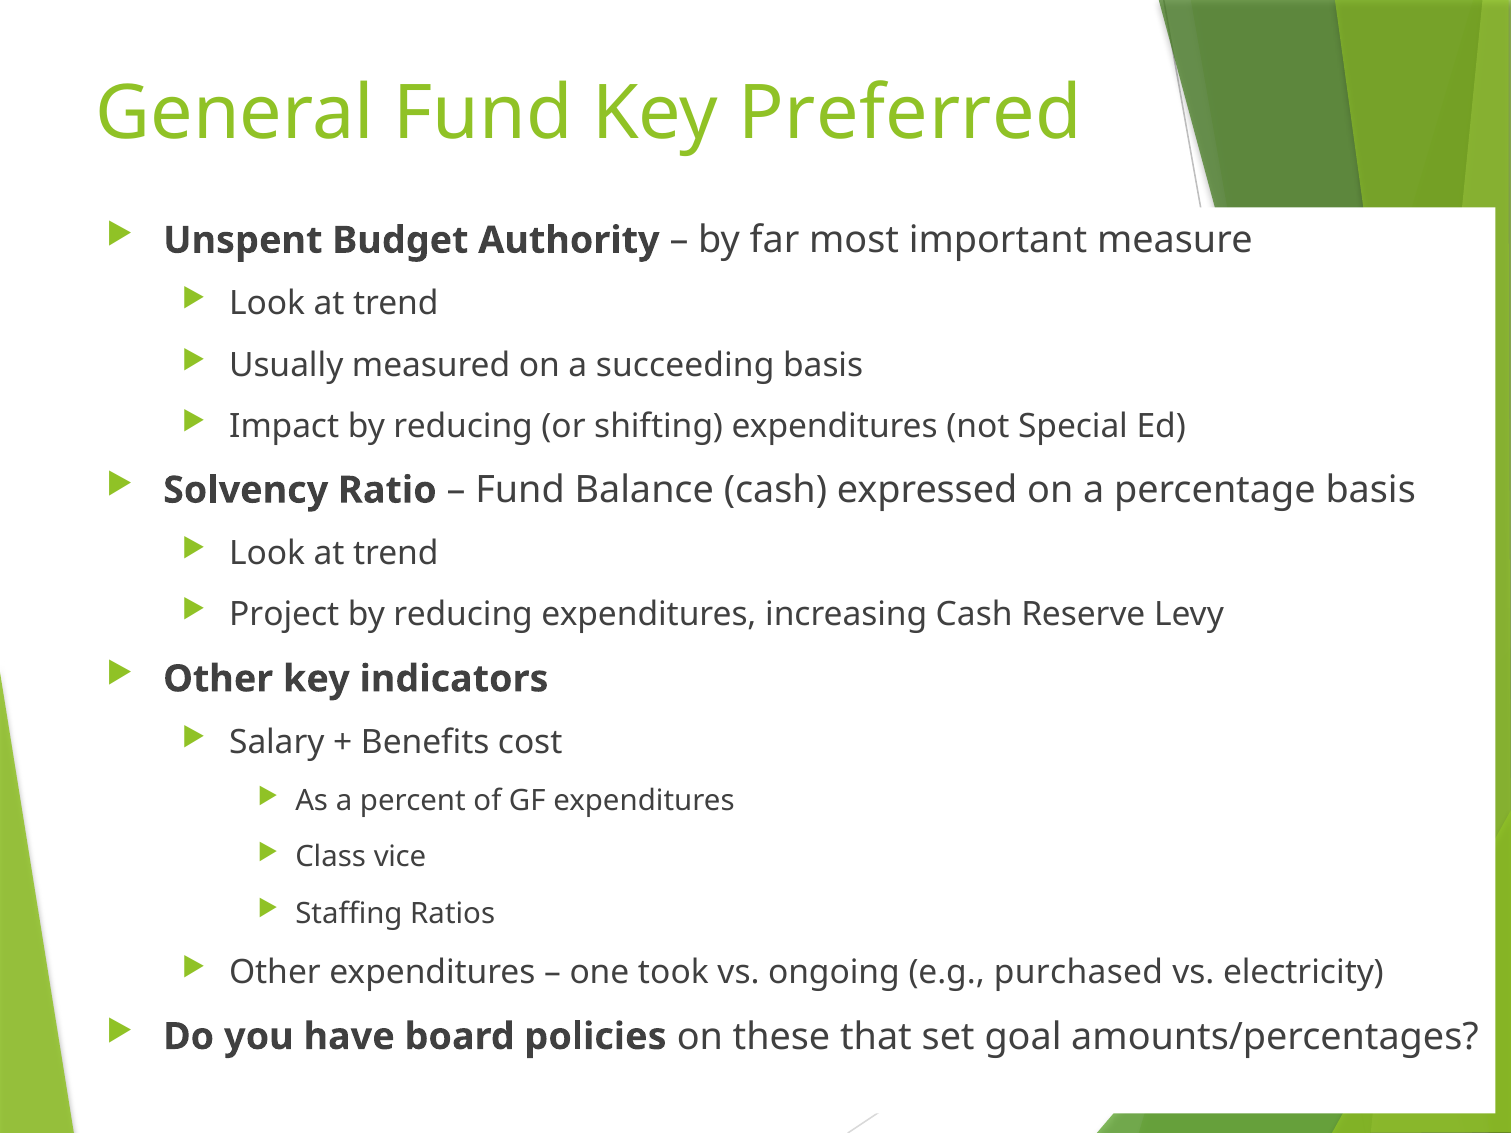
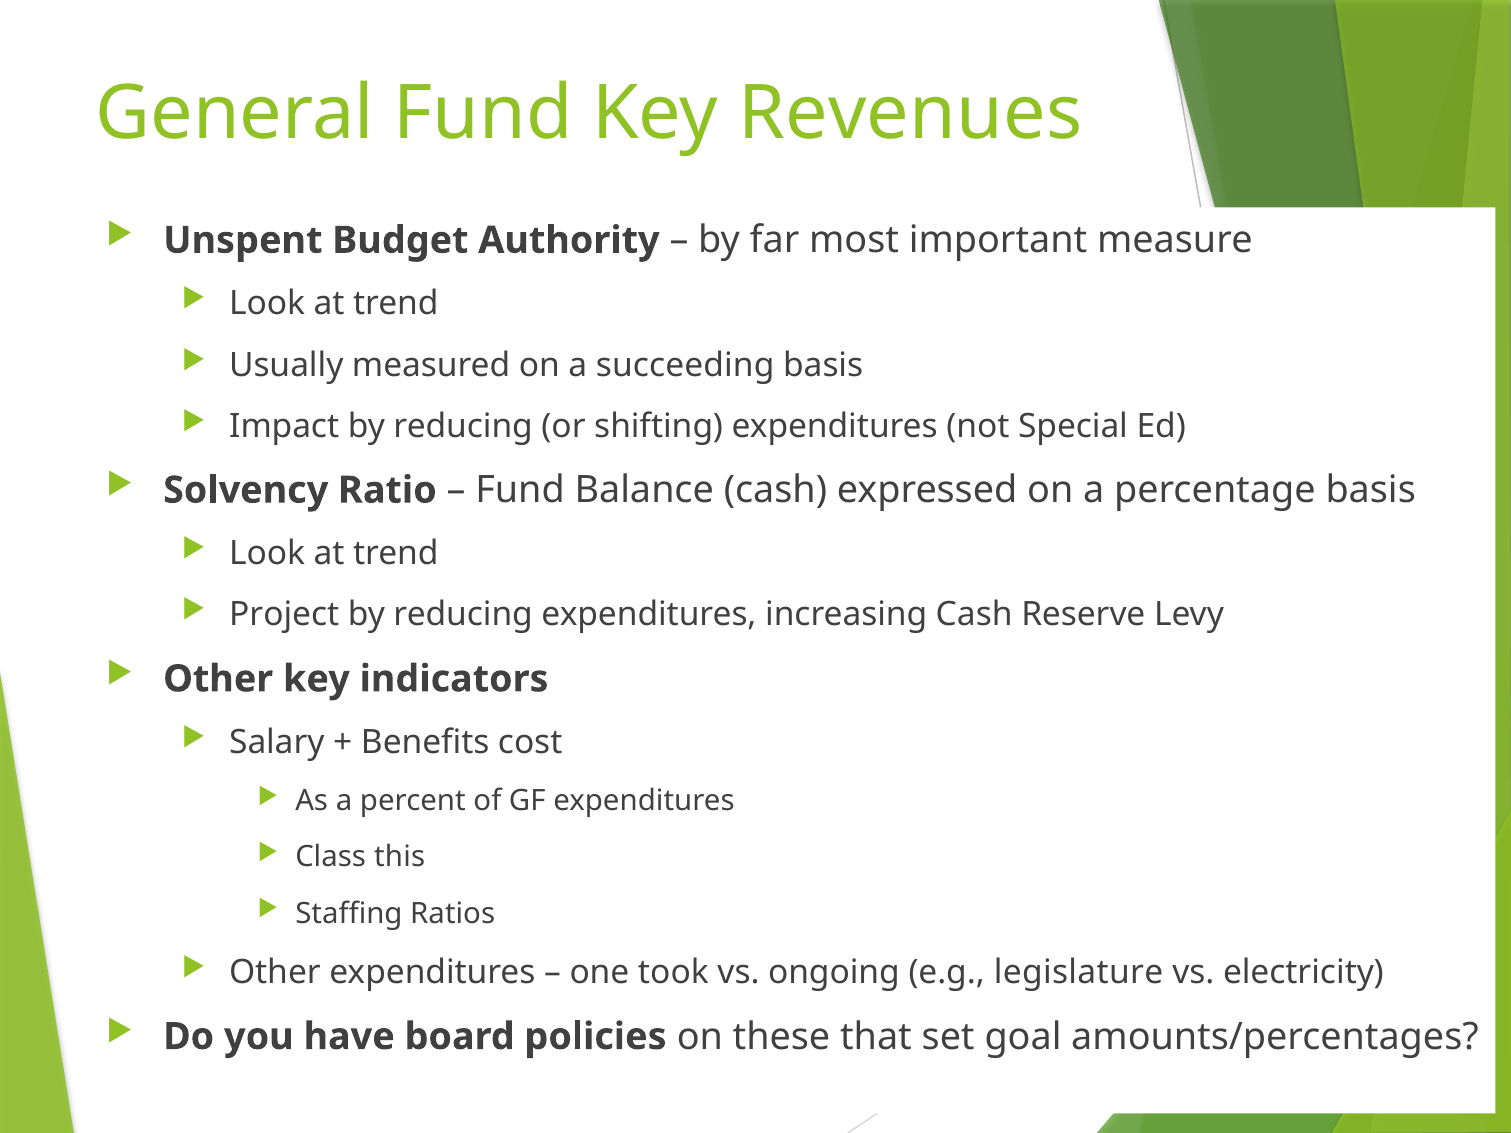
Preferred: Preferred -> Revenues
vice: vice -> this
purchased: purchased -> legislature
